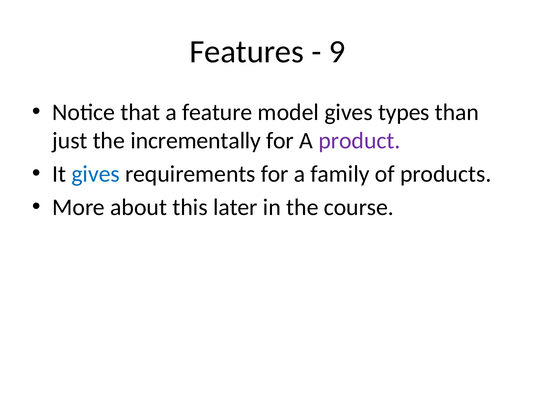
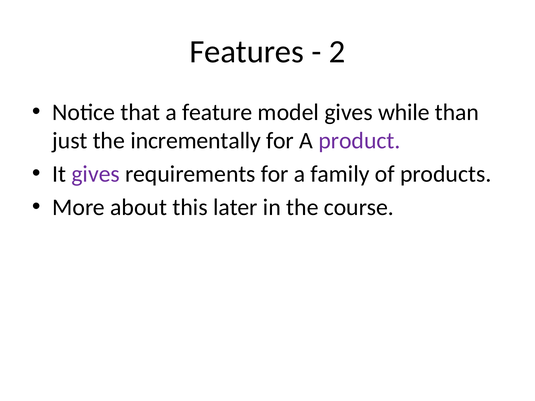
9: 9 -> 2
types: types -> while
gives at (96, 174) colour: blue -> purple
